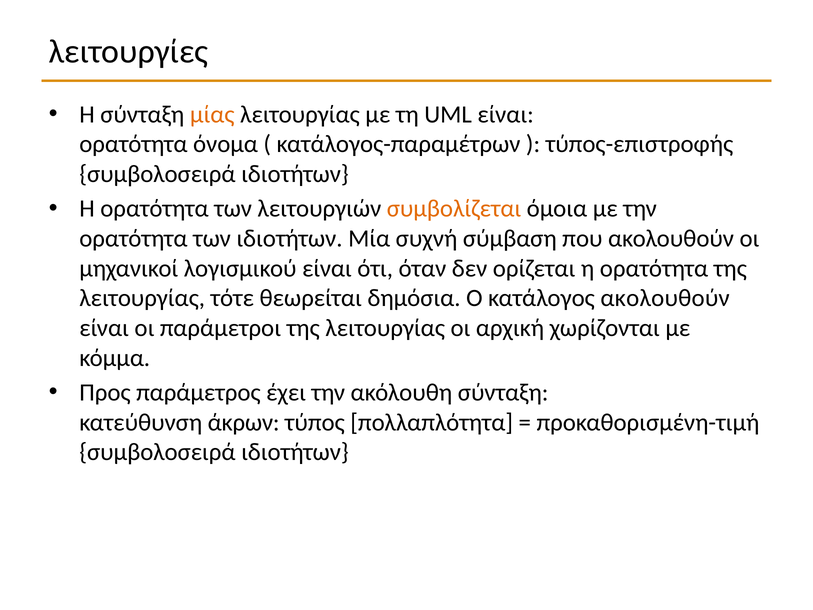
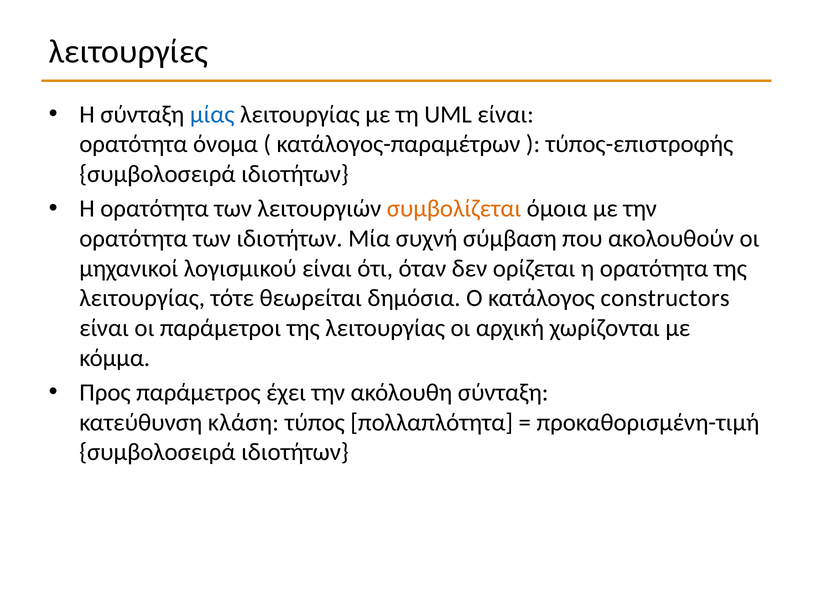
μίας colour: orange -> blue
κατάλογος ακολουθούν: ακολουθούν -> constructors
άκρων: άκρων -> κλάση
